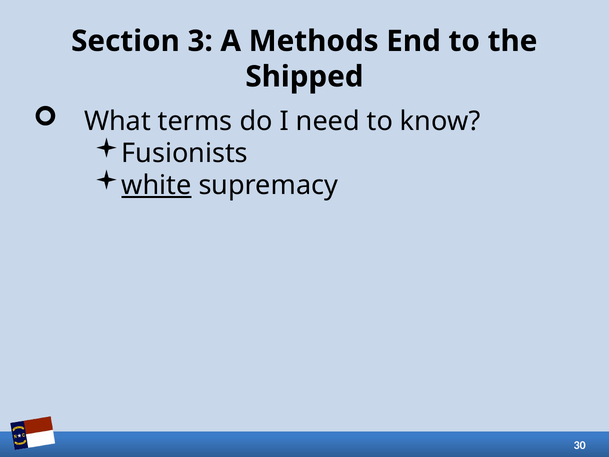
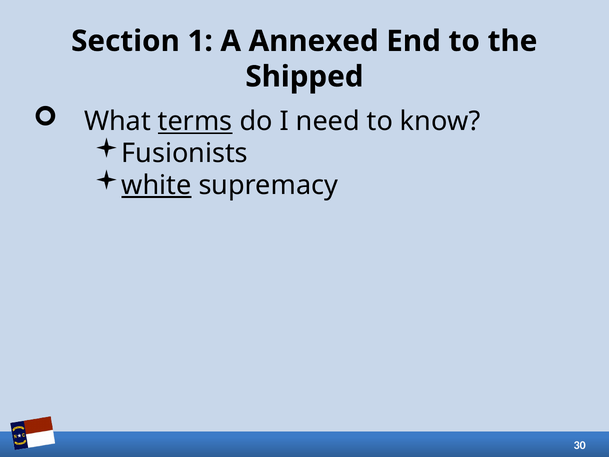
3: 3 -> 1
Methods: Methods -> Annexed
terms underline: none -> present
